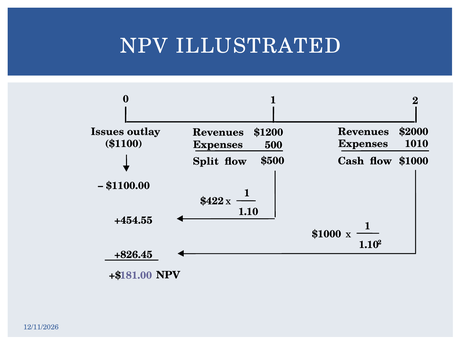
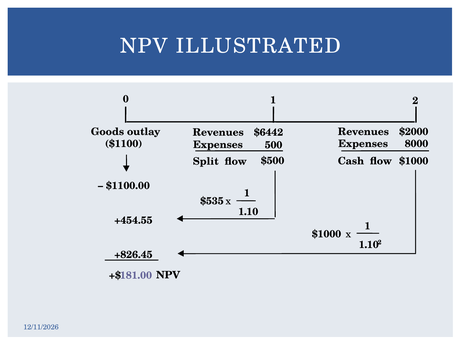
Issues: Issues -> Goods
$1200: $1200 -> $6442
1010: 1010 -> 8000
$422: $422 -> $535
